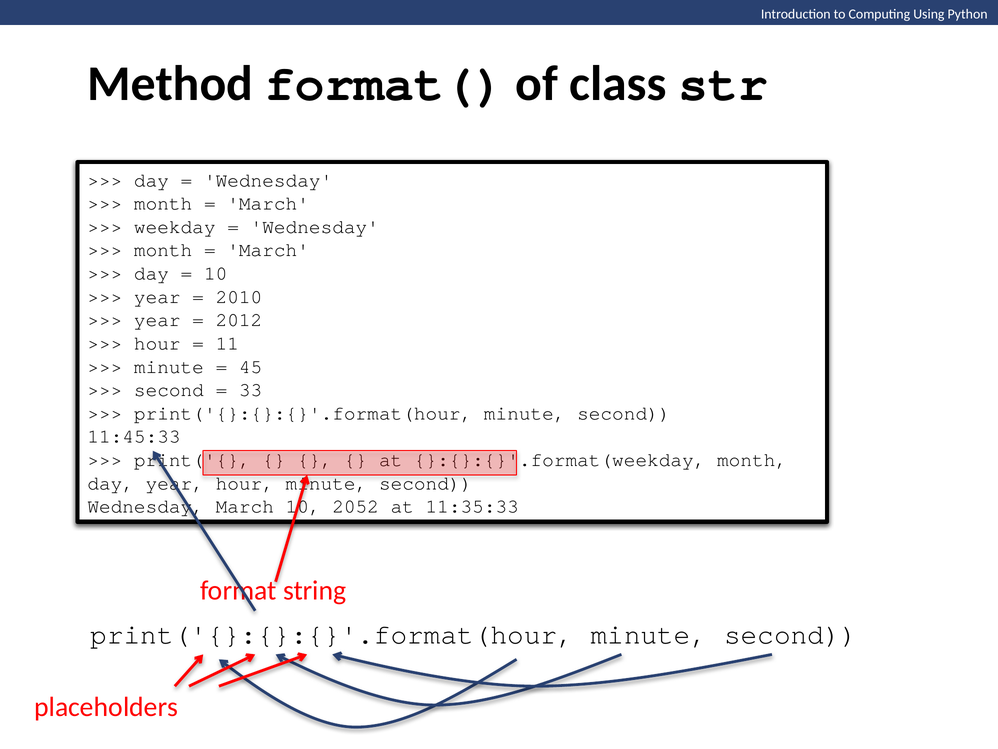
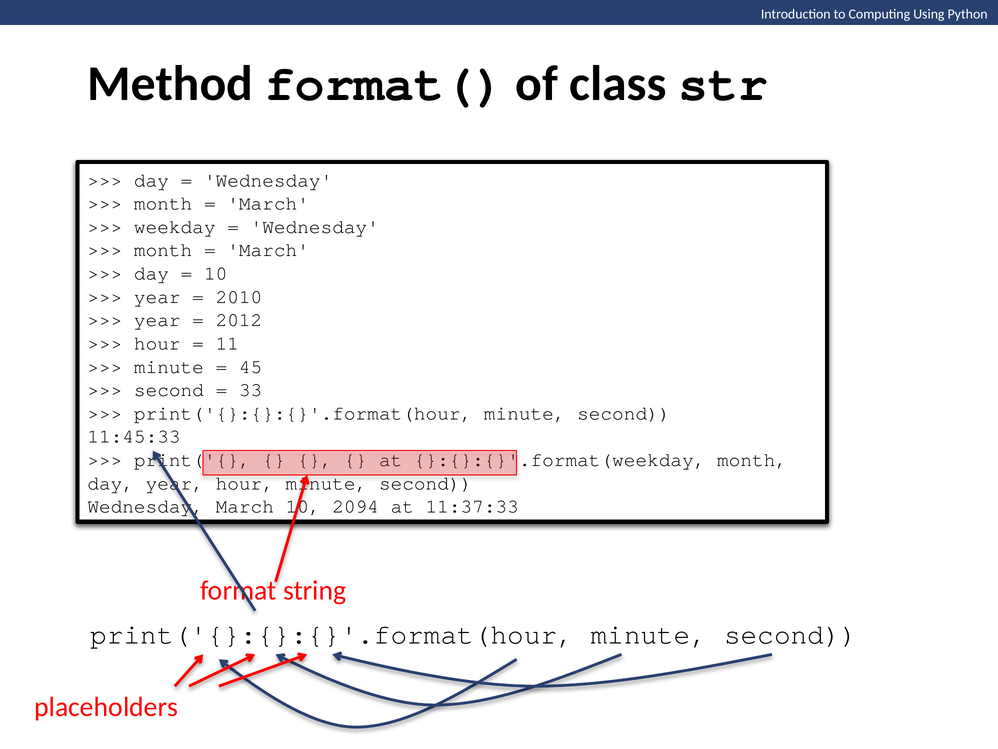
2052: 2052 -> 2094
11:35:33: 11:35:33 -> 11:37:33
